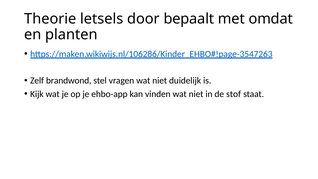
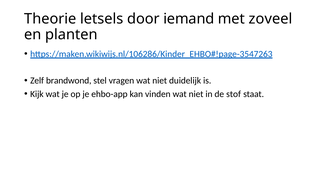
bepaalt: bepaalt -> iemand
omdat: omdat -> zoveel
